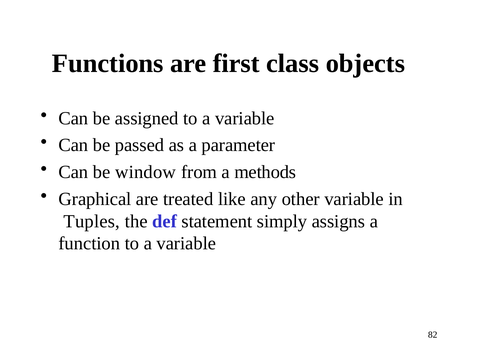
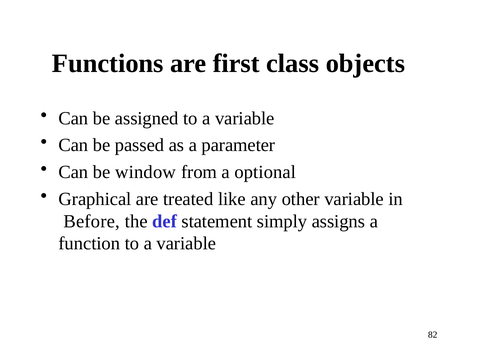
methods: methods -> optional
Tuples: Tuples -> Before
